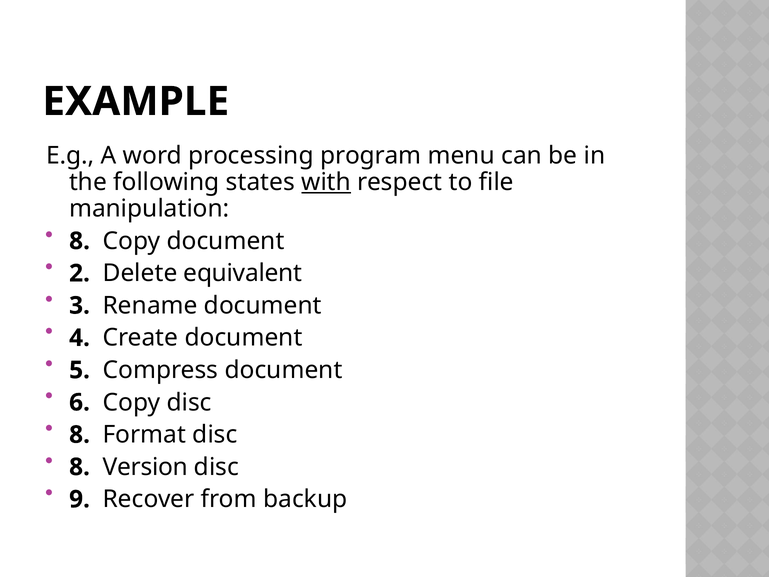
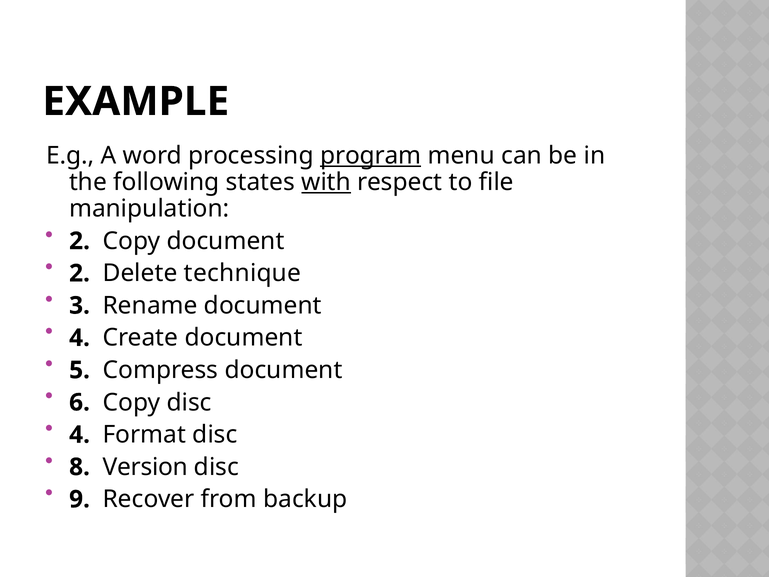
program underline: none -> present
8 at (80, 241): 8 -> 2
equivalent: equivalent -> technique
8 at (80, 435): 8 -> 4
